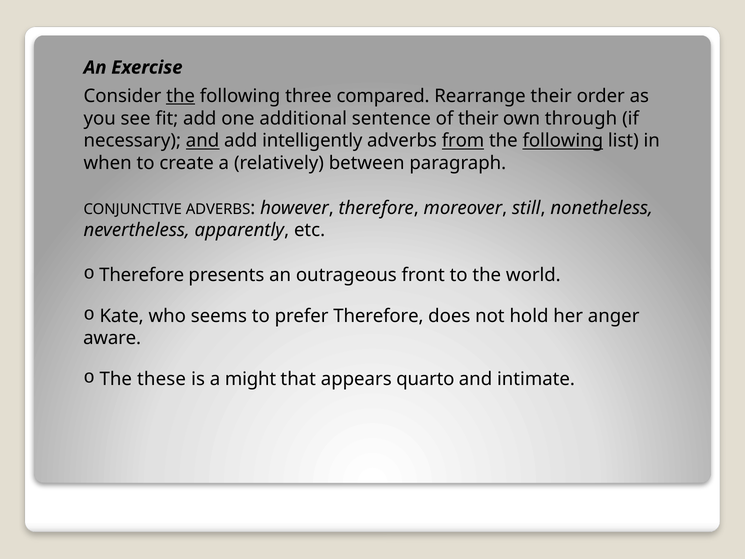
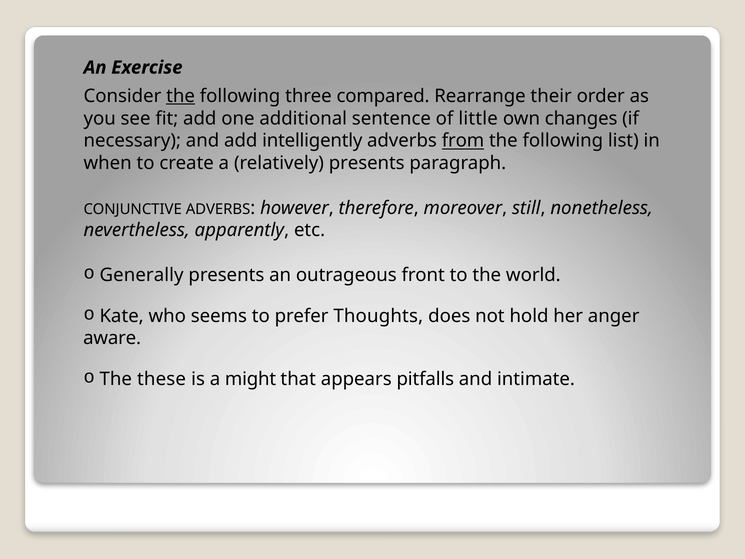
of their: their -> little
through: through -> changes
and at (203, 141) underline: present -> none
following at (563, 141) underline: present -> none
relatively between: between -> presents
Therefore at (142, 275): Therefore -> Generally
prefer Therefore: Therefore -> Thoughts
quarto: quarto -> pitfalls
